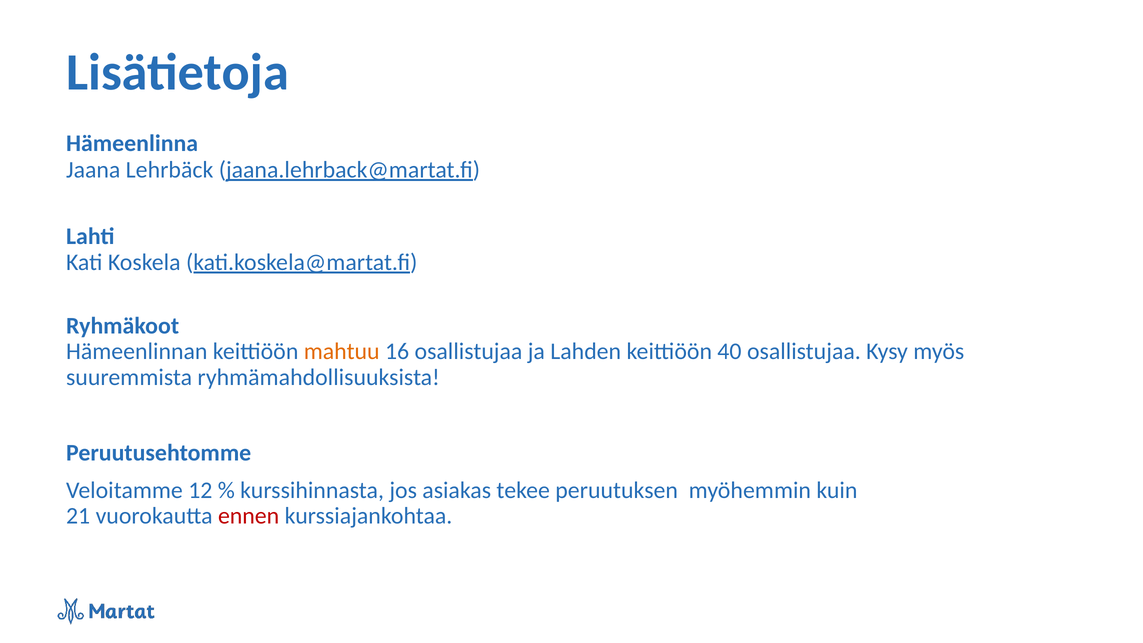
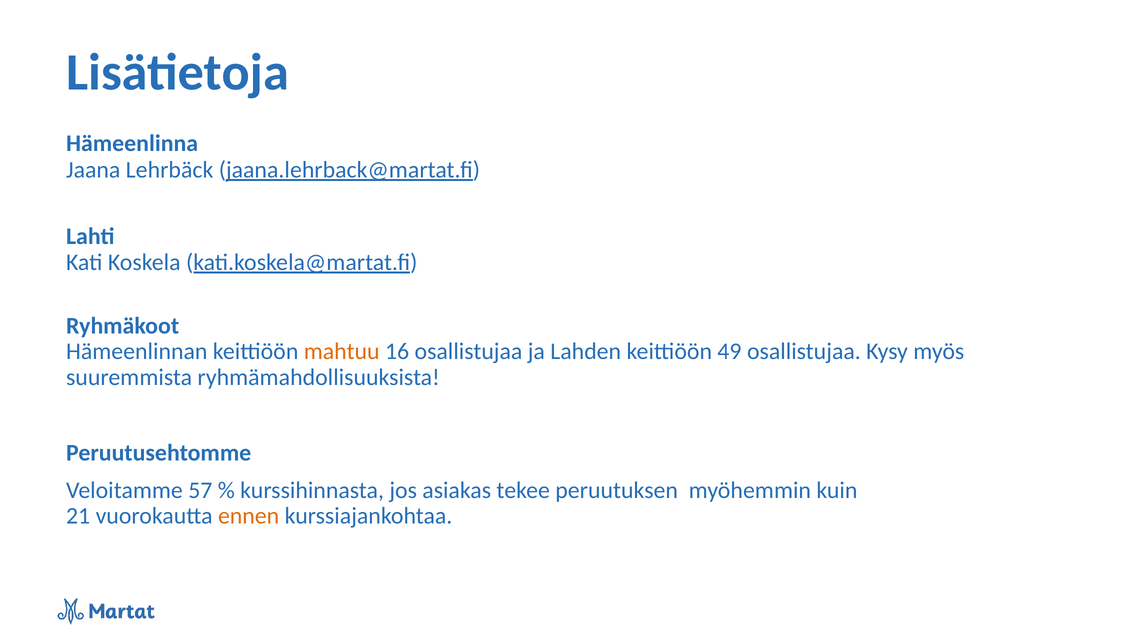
40: 40 -> 49
12: 12 -> 57
ennen colour: red -> orange
